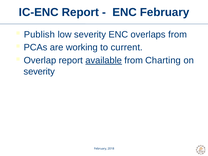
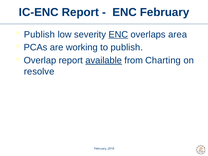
ENC at (118, 34) underline: none -> present
overlaps from: from -> area
to current: current -> publish
severity at (39, 71): severity -> resolve
